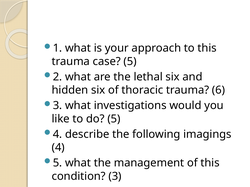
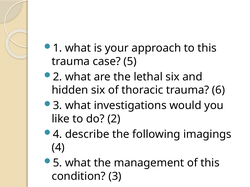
do 5: 5 -> 2
